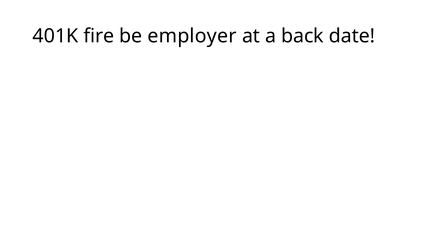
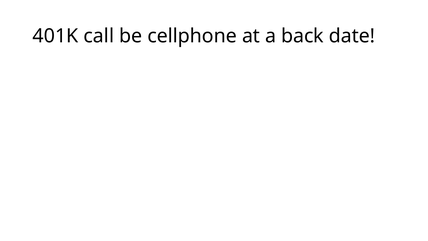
fire: fire -> call
employer: employer -> cellphone
